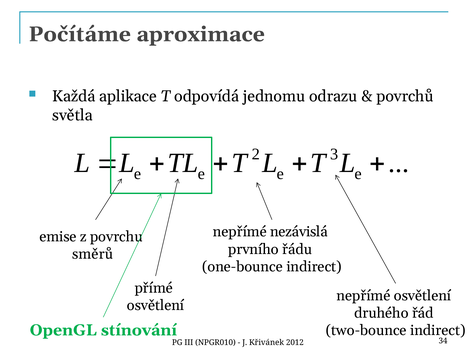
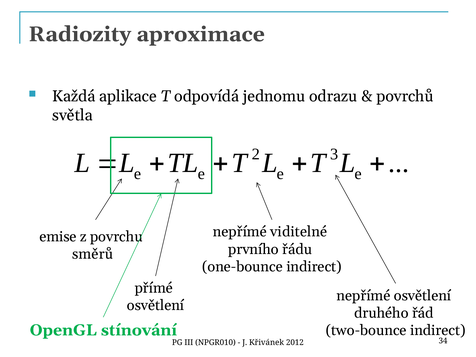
Počítáme: Počítáme -> Radiozity
nezávislá: nezávislá -> viditelné
